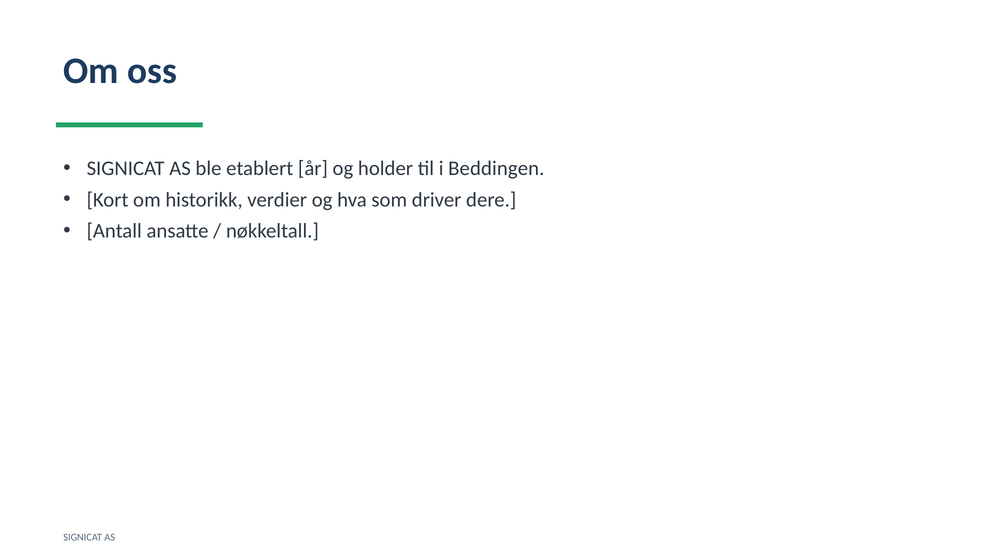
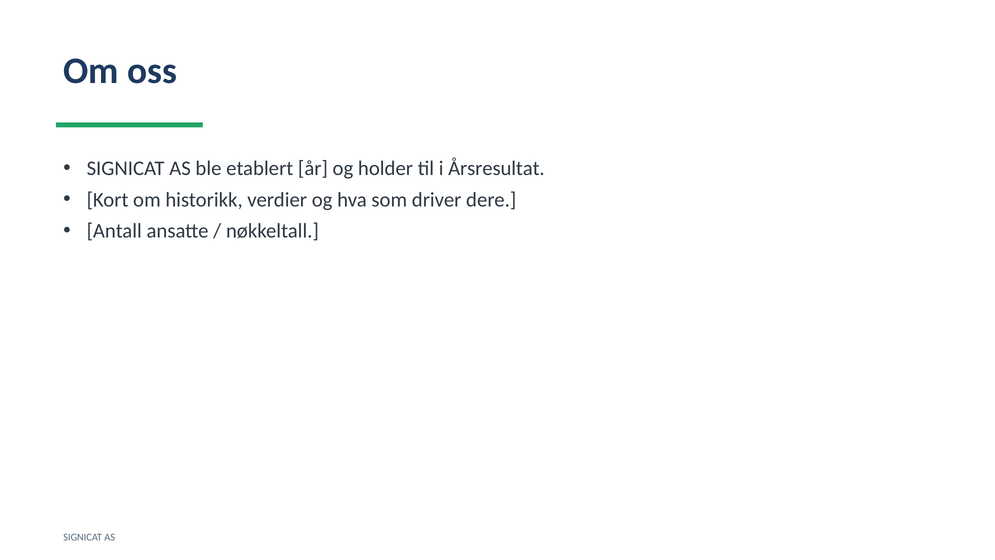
Beddingen: Beddingen -> Årsresultat
